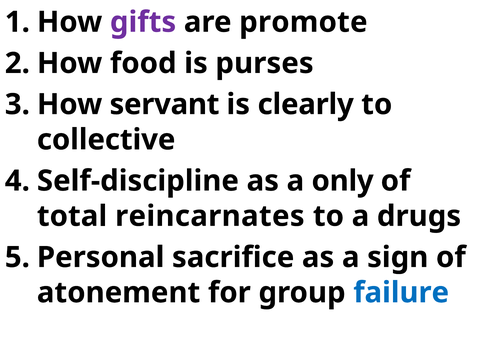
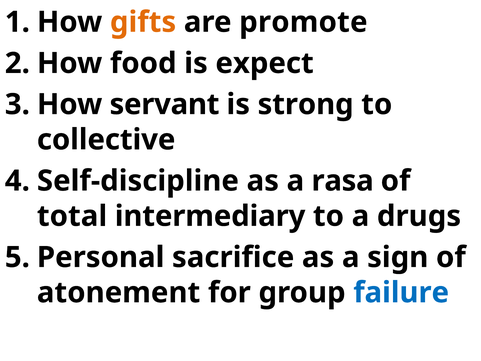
gifts colour: purple -> orange
purses: purses -> expect
clearly: clearly -> strong
only: only -> rasa
reincarnates: reincarnates -> intermediary
